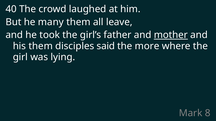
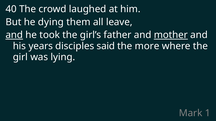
many: many -> dying
and at (14, 35) underline: none -> present
his them: them -> years
8: 8 -> 1
